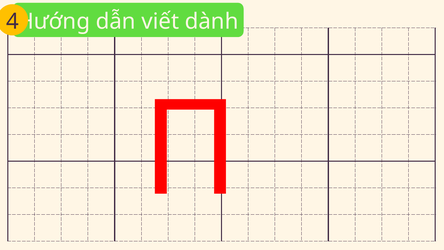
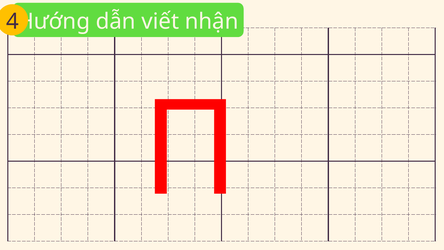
dành: dành -> nhận
